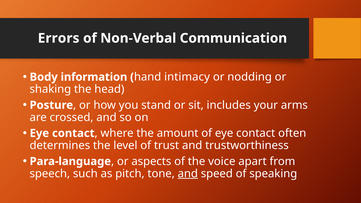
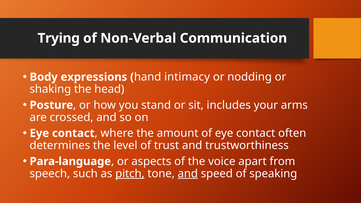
Errors: Errors -> Trying
information: information -> expressions
pitch underline: none -> present
